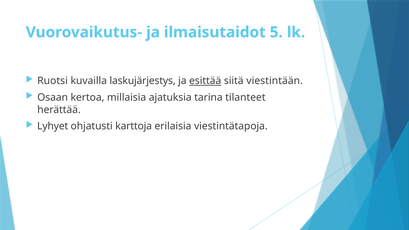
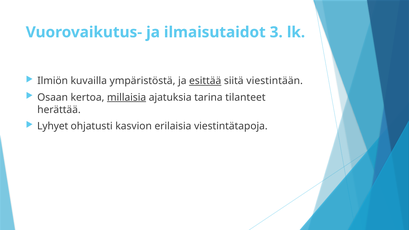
5: 5 -> 3
Ruotsi: Ruotsi -> Ilmiön
laskujärjestys: laskujärjestys -> ympäristöstä
millaisia underline: none -> present
karttoja: karttoja -> kasvion
